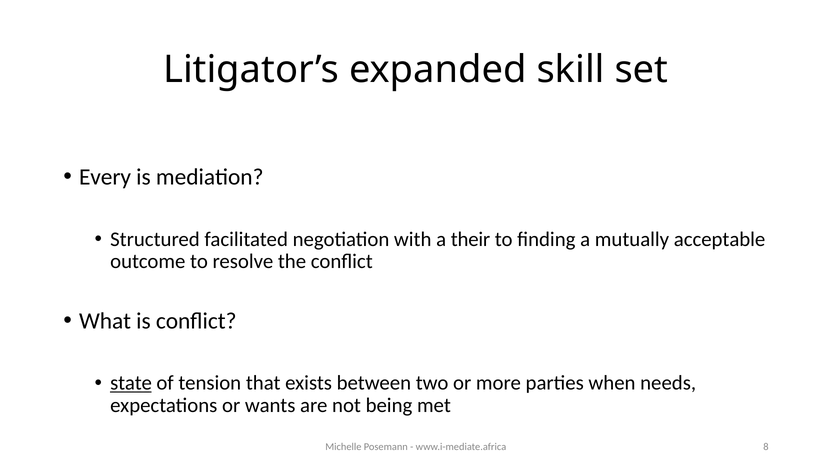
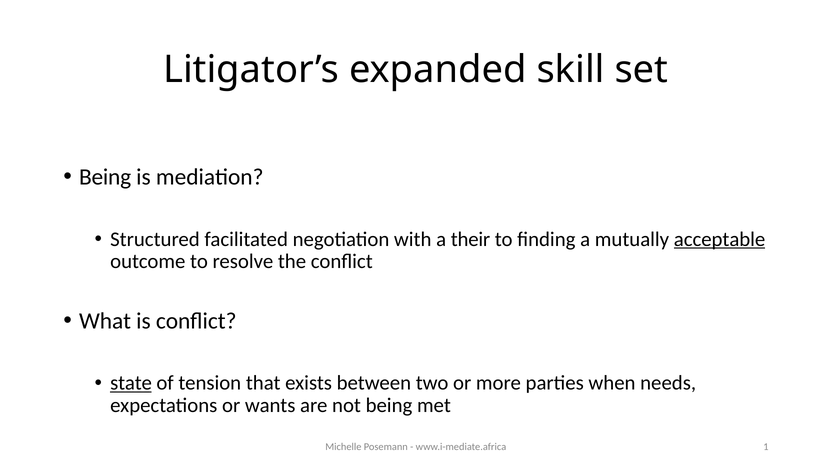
Every at (105, 177): Every -> Being
acceptable underline: none -> present
8: 8 -> 1
